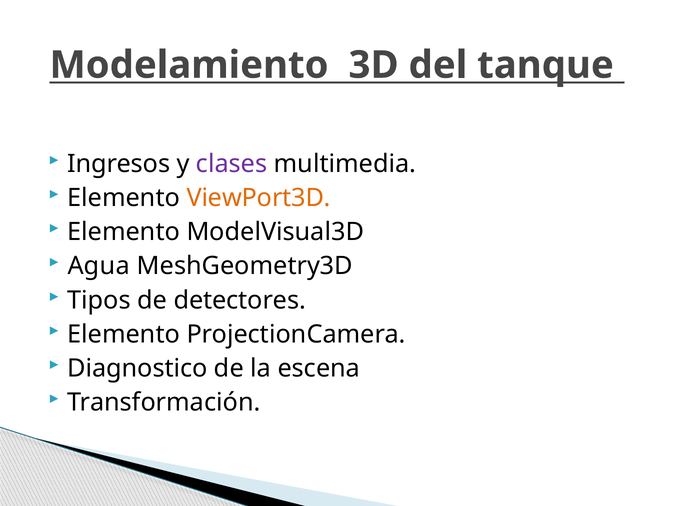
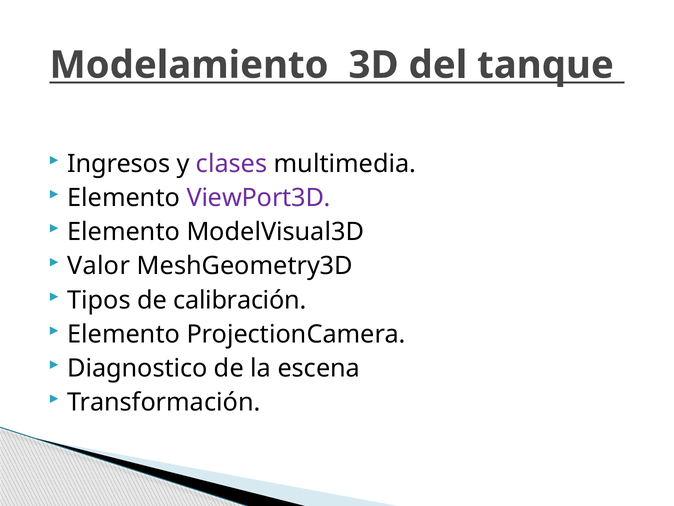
ViewPort3D colour: orange -> purple
Agua: Agua -> Valor
detectores: detectores -> calibración
